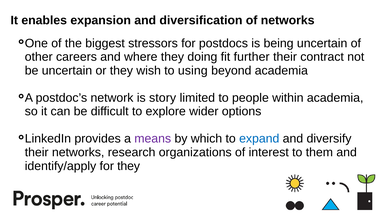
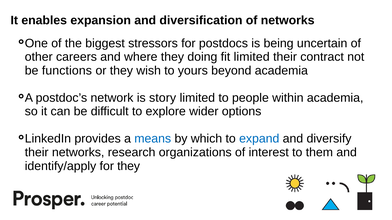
fit further: further -> limited
be uncertain: uncertain -> functions
using: using -> yours
means colour: purple -> blue
